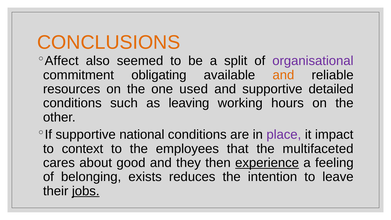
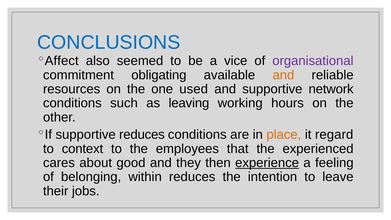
CONCLUSIONS colour: orange -> blue
split: split -> vice
detailed: detailed -> network
supportive national: national -> reduces
place colour: purple -> orange
impact: impact -> regard
multifaceted: multifaceted -> experienced
exists: exists -> within
jobs underline: present -> none
